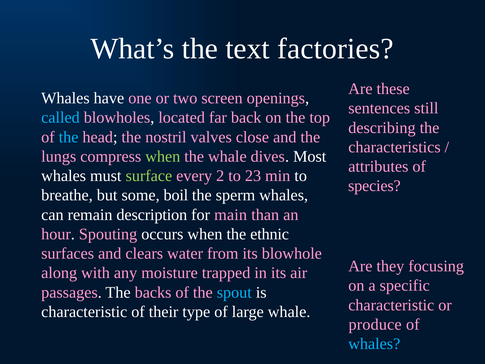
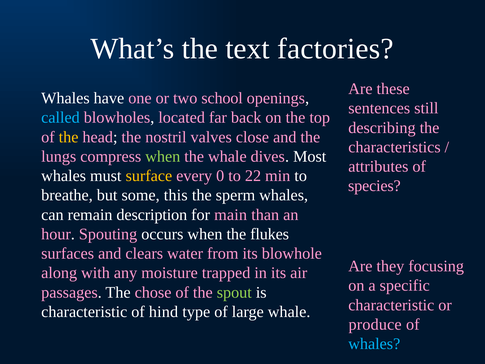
screen: screen -> school
the at (69, 137) colour: light blue -> yellow
surface colour: light green -> yellow
2: 2 -> 0
23: 23 -> 22
boil: boil -> this
ethnic: ethnic -> flukes
backs: backs -> chose
spout colour: light blue -> light green
their: their -> hind
